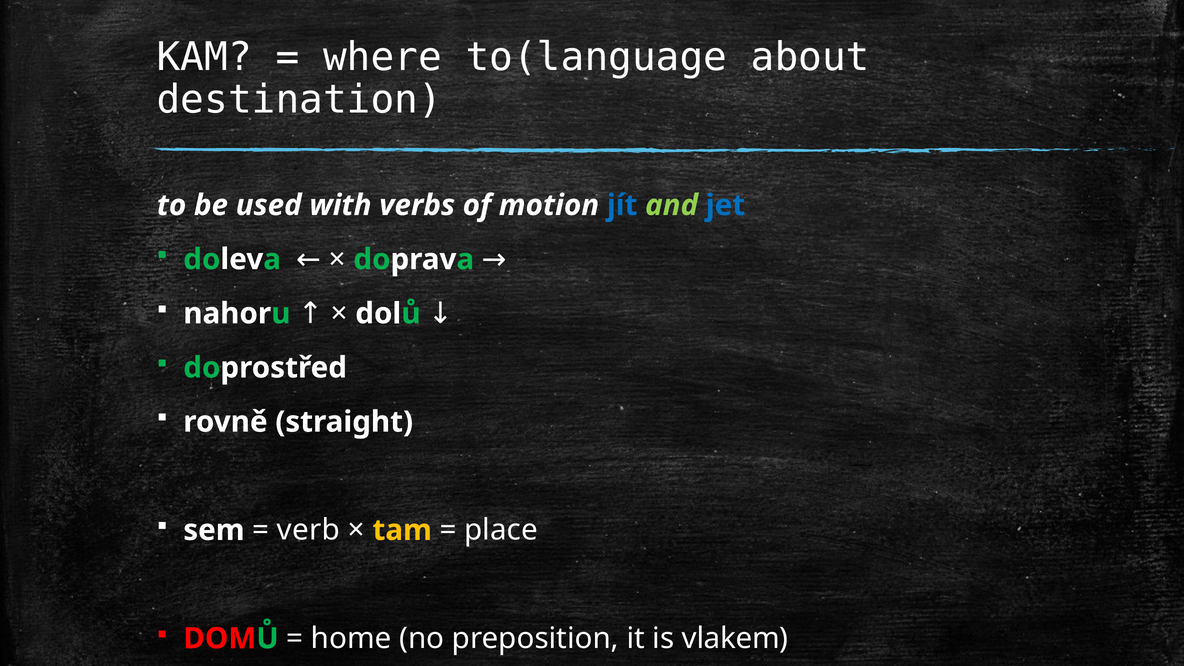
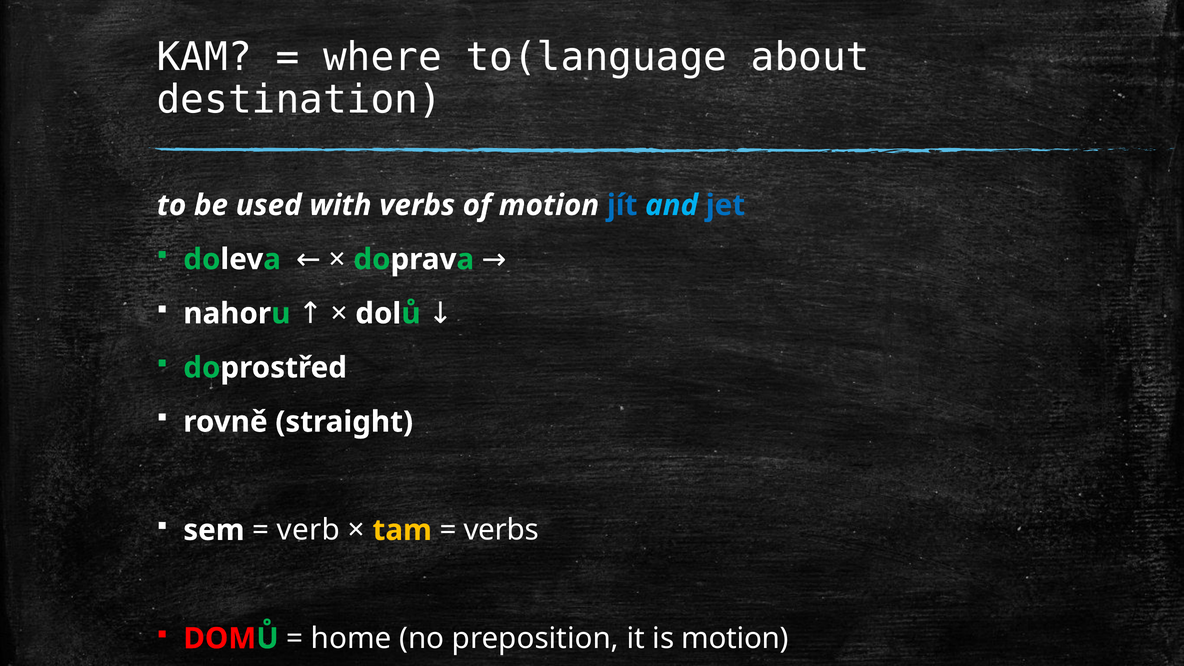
and colour: light green -> light blue
place at (501, 530): place -> verbs
is vlakem: vlakem -> motion
